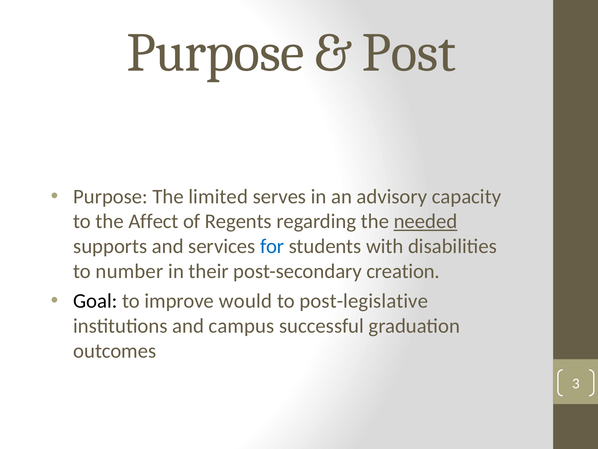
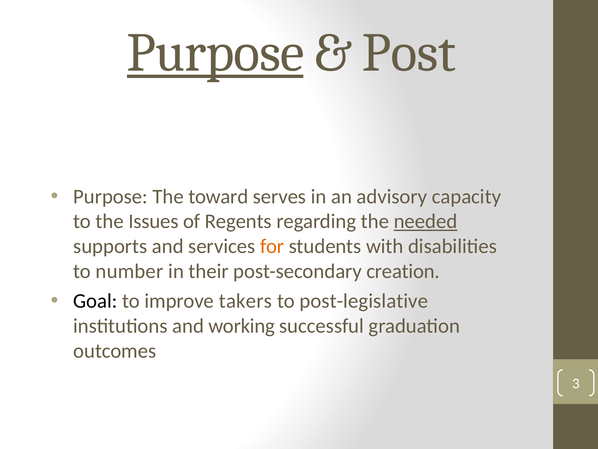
Purpose at (215, 53) underline: none -> present
limited: limited -> toward
Affect: Affect -> Issues
for colour: blue -> orange
would: would -> takers
campus: campus -> working
